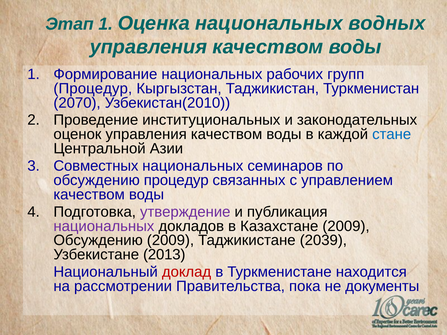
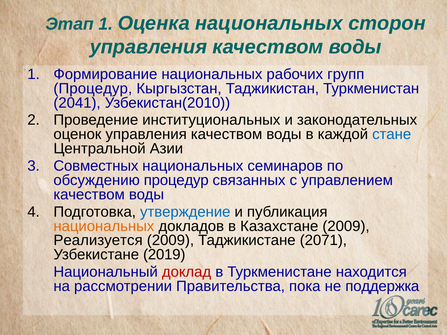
водных: водных -> сторон
2070: 2070 -> 2041
утверждение colour: purple -> blue
национальных at (104, 226) colour: purple -> orange
Обсуждению at (98, 241): Обсуждению -> Реализуется
2039: 2039 -> 2071
2013: 2013 -> 2019
документы: документы -> поддержка
